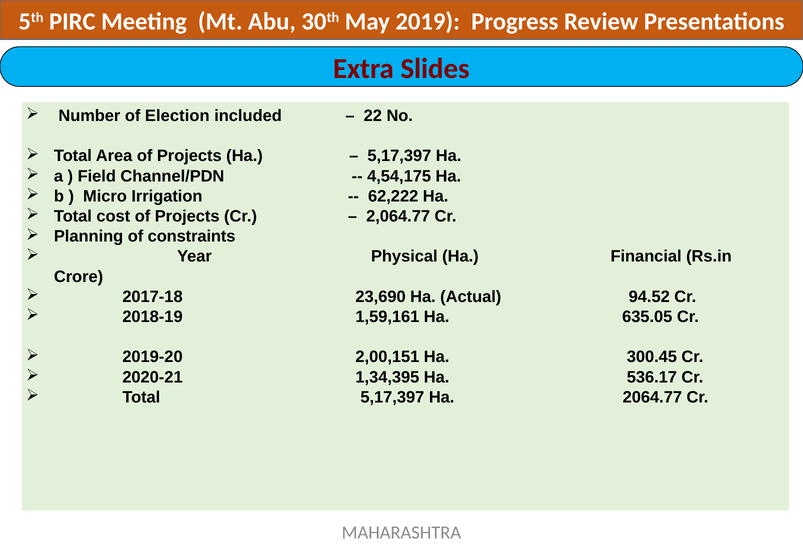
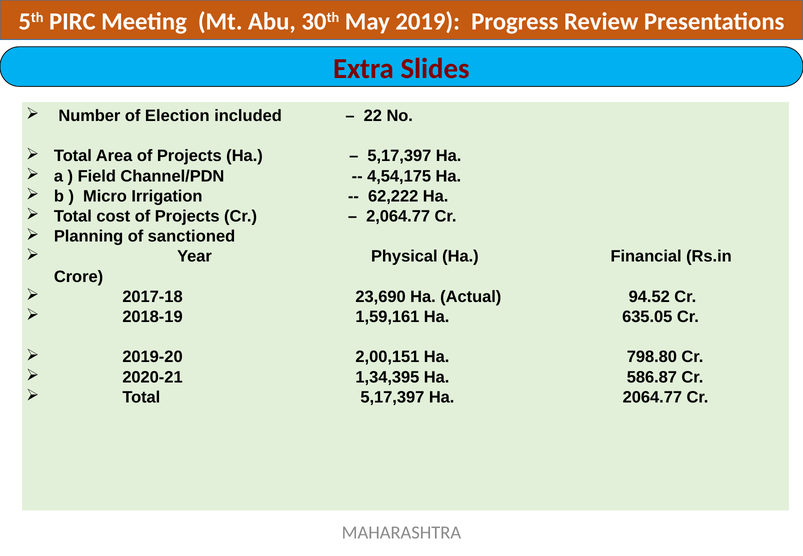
constraints: constraints -> sanctioned
300.45: 300.45 -> 798.80
536.17: 536.17 -> 586.87
